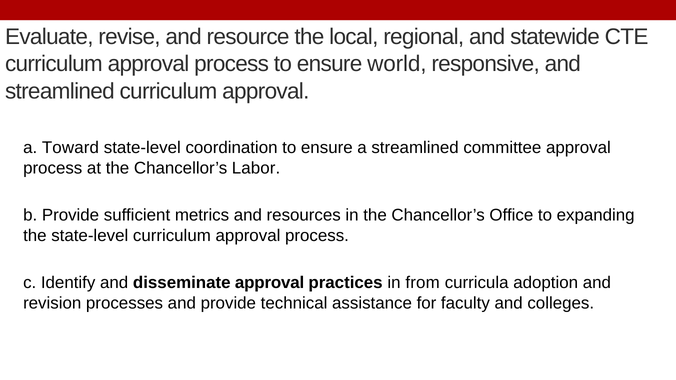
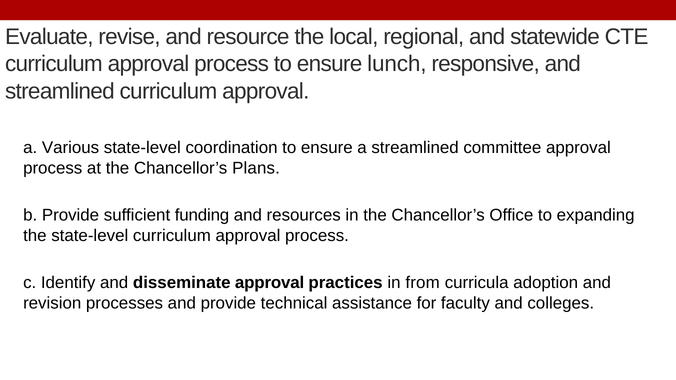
world: world -> lunch
Toward: Toward -> Various
Labor: Labor -> Plans
metrics: metrics -> funding
